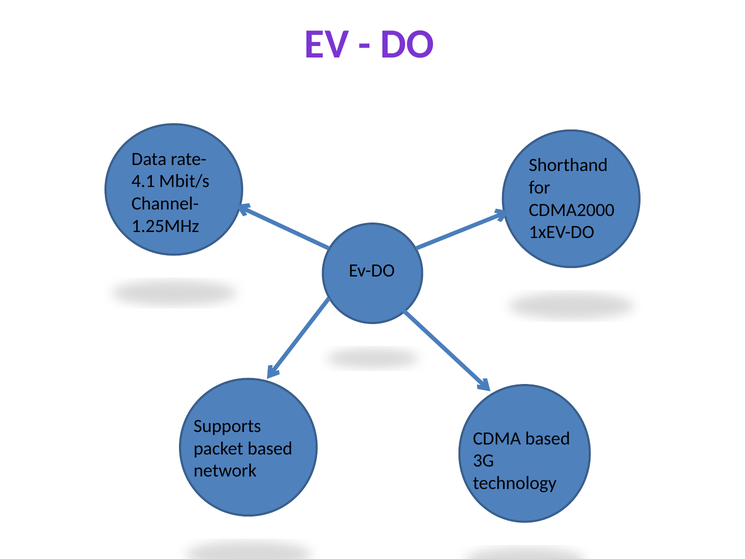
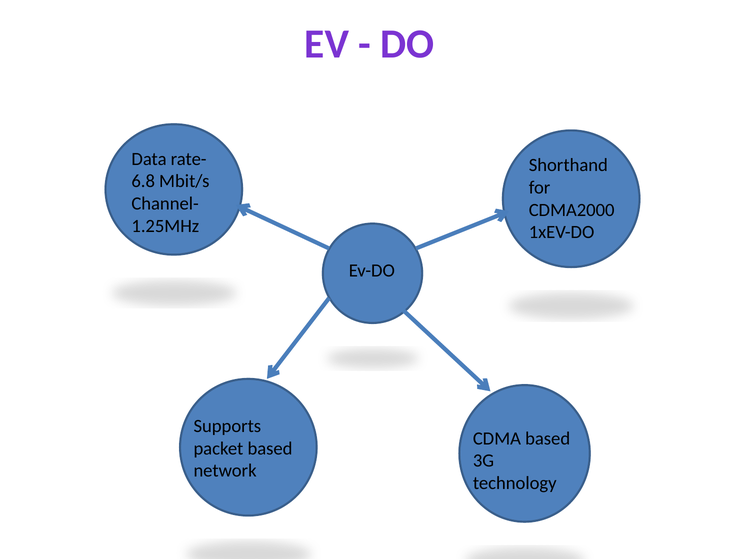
4.1: 4.1 -> 6.8
